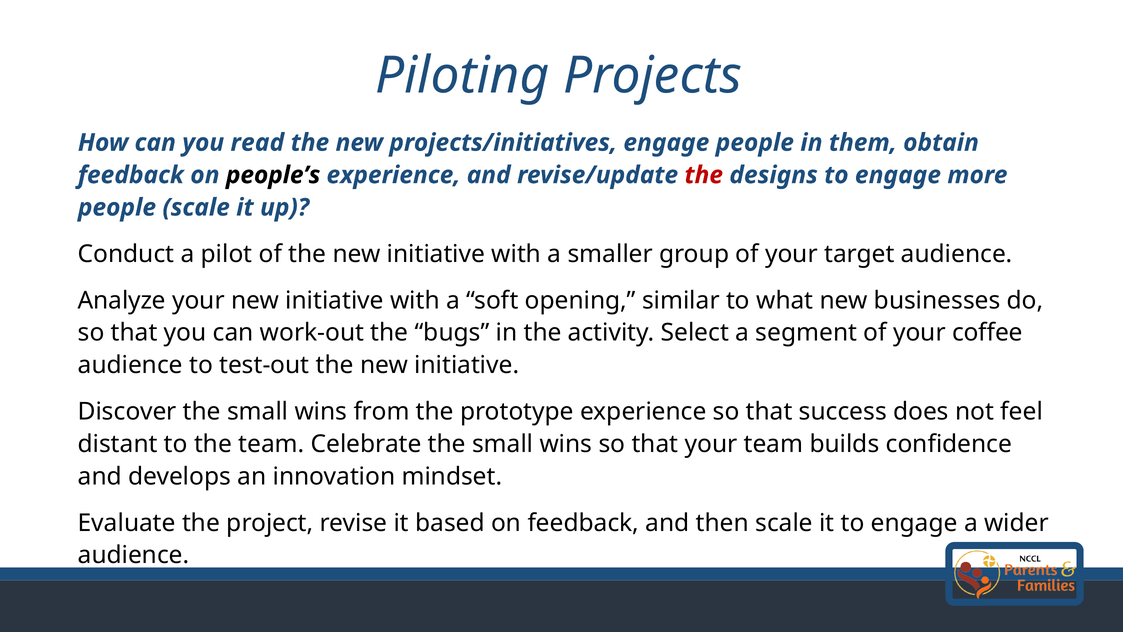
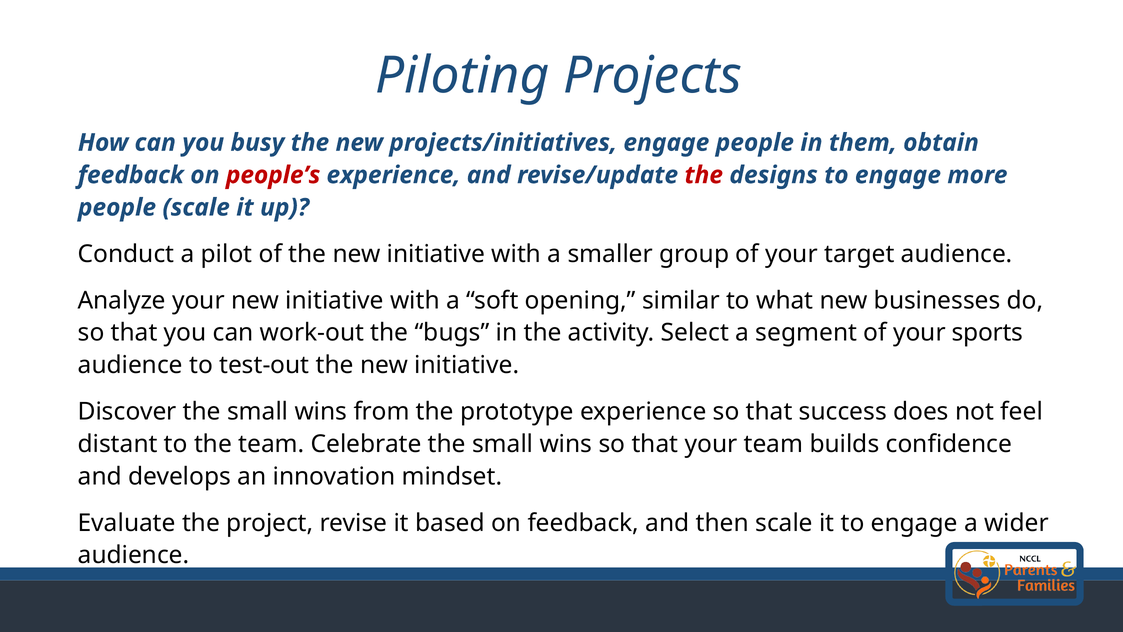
read: read -> busy
people’s colour: black -> red
coffee: coffee -> sports
